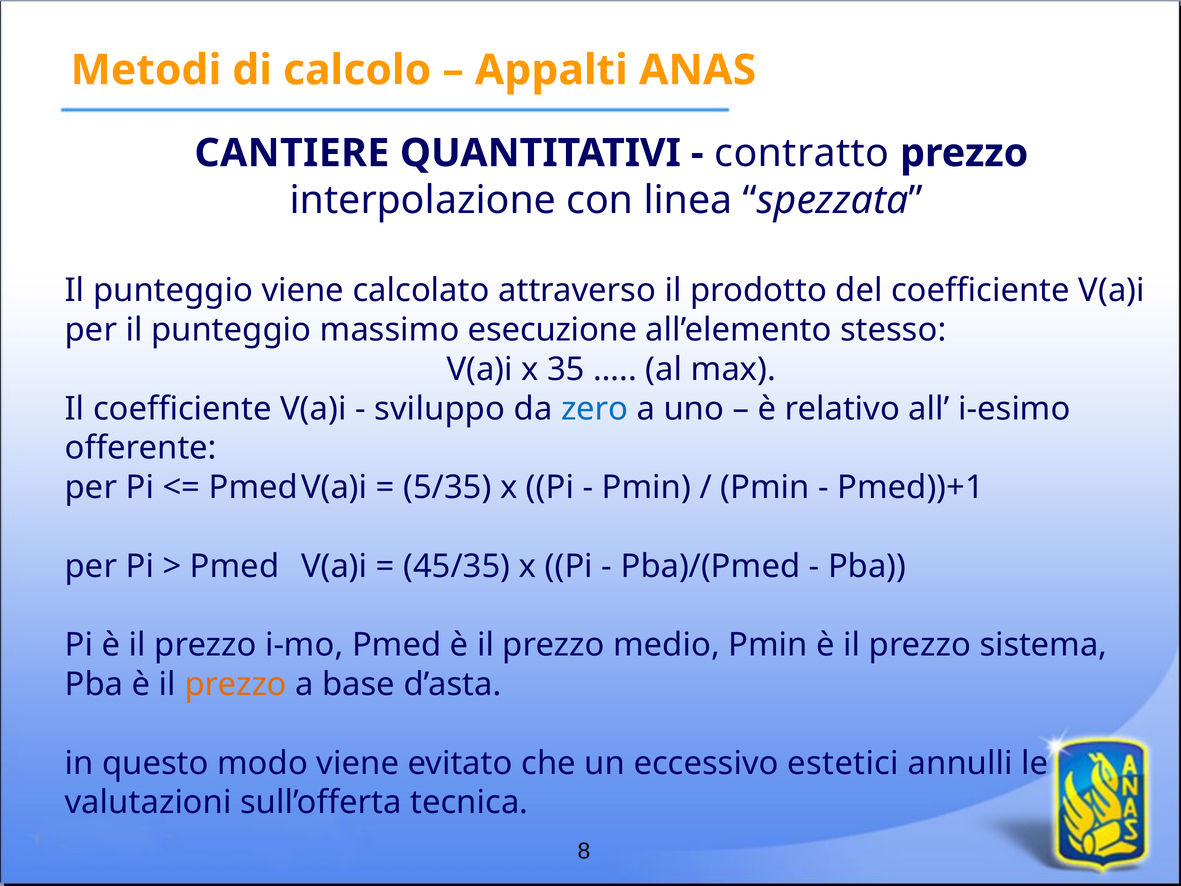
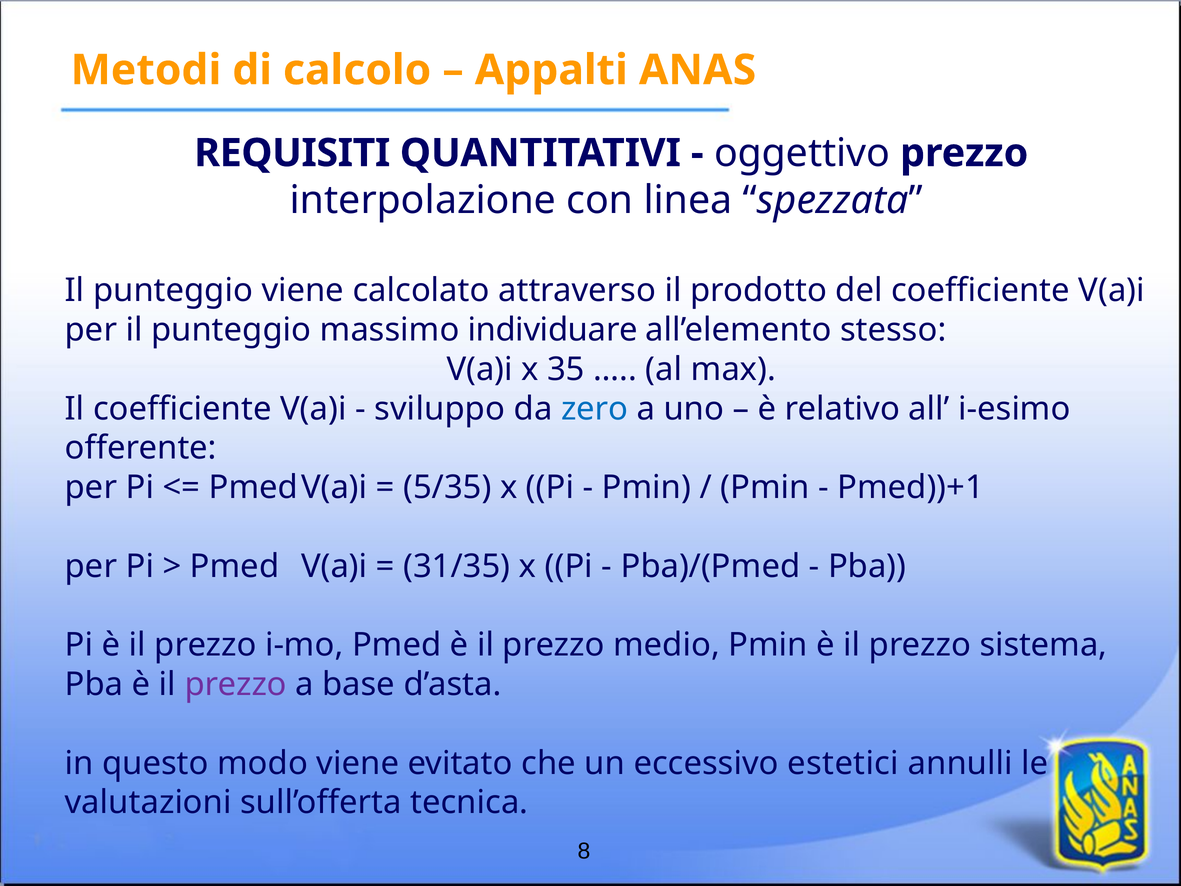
CANTIERE: CANTIERE -> REQUISITI
contratto: contratto -> oggettivo
esecuzione: esecuzione -> individuare
45/35: 45/35 -> 31/35
prezzo at (236, 684) colour: orange -> purple
